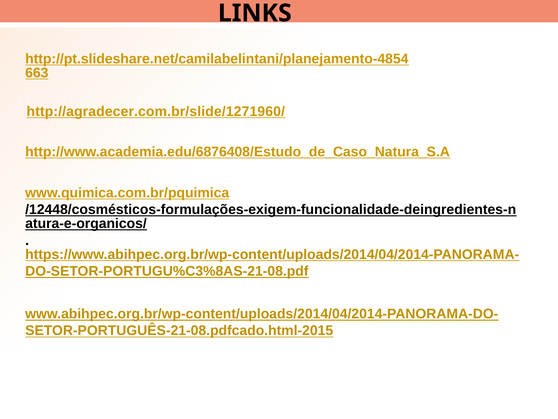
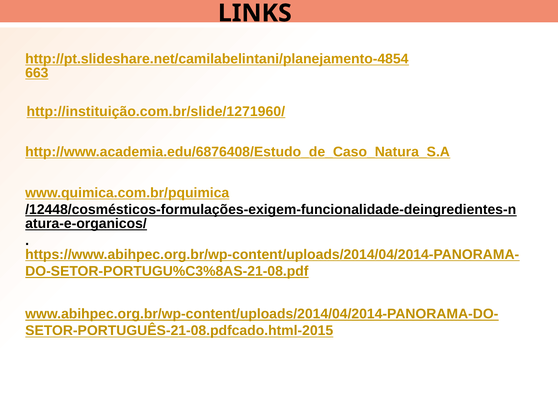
http://agradecer.com.br/slide/1271960/: http://agradecer.com.br/slide/1271960/ -> http://instituição.com.br/slide/1271960/
